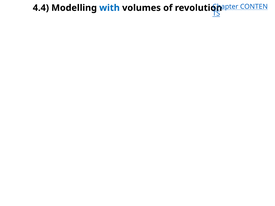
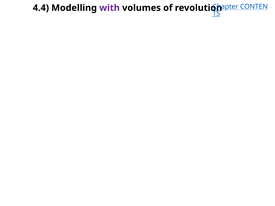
with colour: blue -> purple
